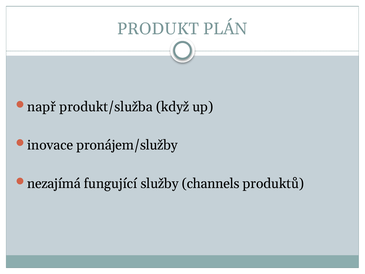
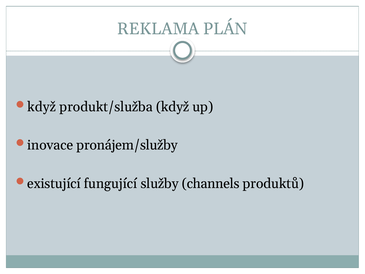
PRODUKT: PRODUKT -> REKLAMA
např at (42, 107): např -> když
nezajímá: nezajímá -> existující
